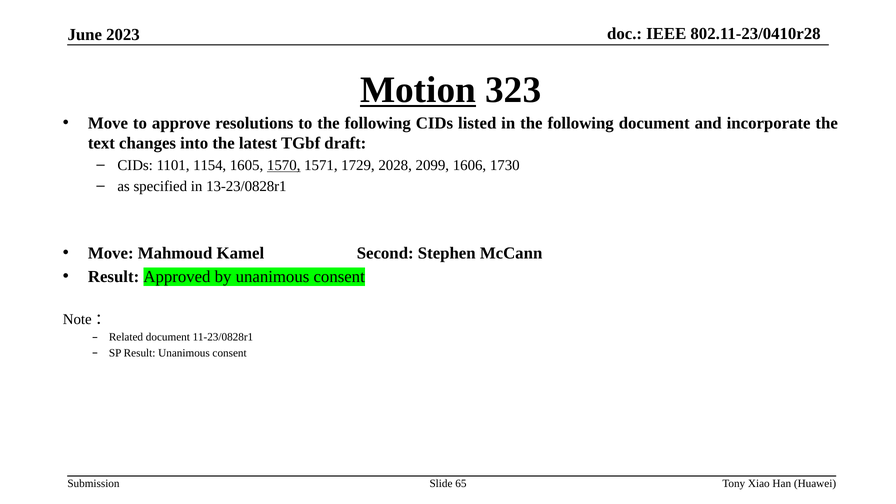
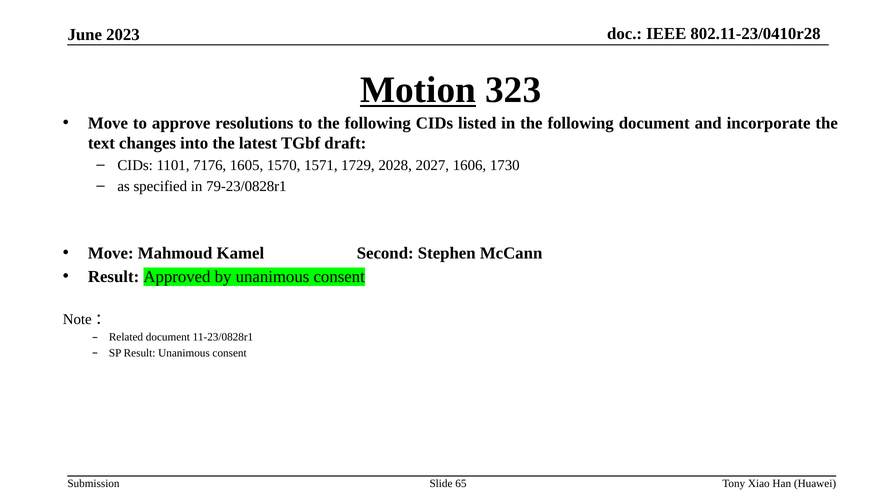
1154: 1154 -> 7176
1570 underline: present -> none
2099: 2099 -> 2027
13-23/0828r1: 13-23/0828r1 -> 79-23/0828r1
